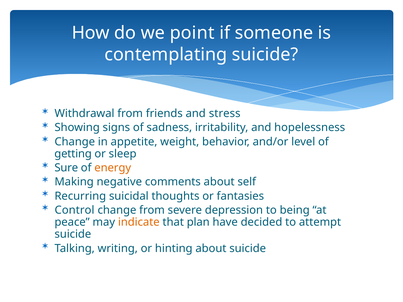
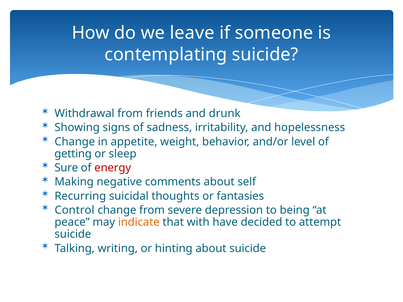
point: point -> leave
stress: stress -> drunk
energy colour: orange -> red
plan: plan -> with
